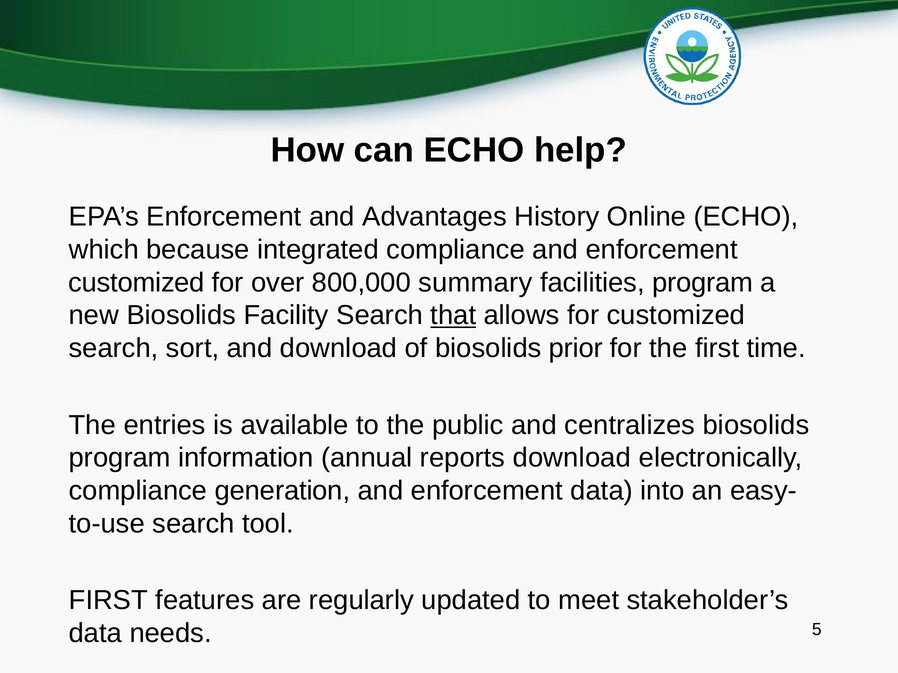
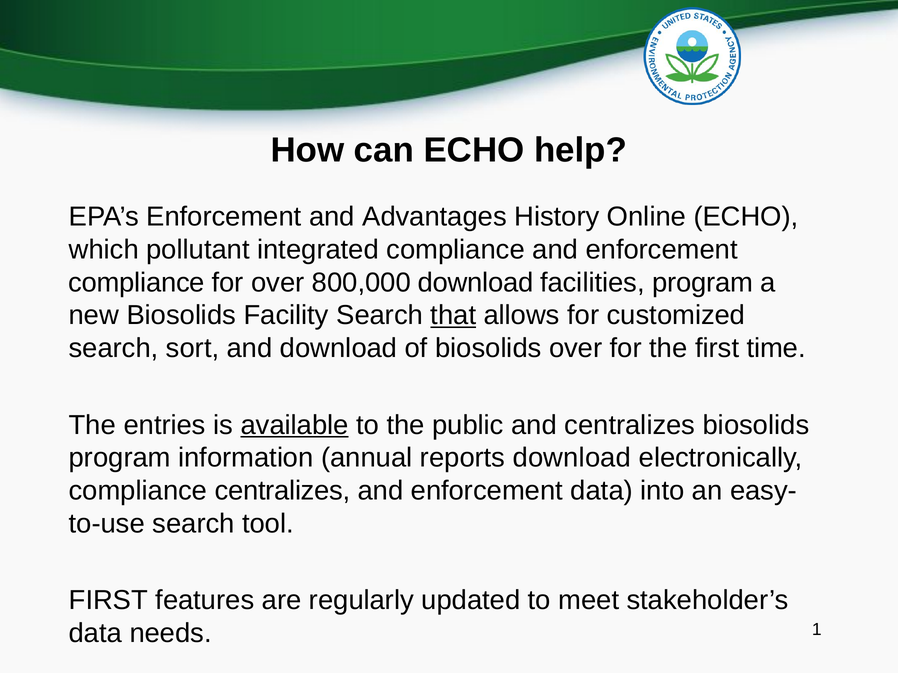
because: because -> pollutant
customized at (137, 283): customized -> compliance
800,000 summary: summary -> download
biosolids prior: prior -> over
available underline: none -> present
compliance generation: generation -> centralizes
5: 5 -> 1
